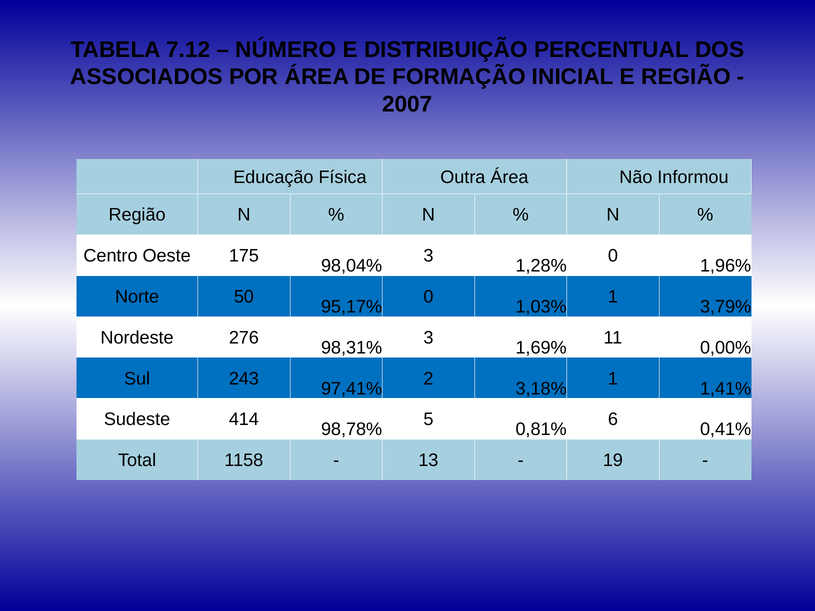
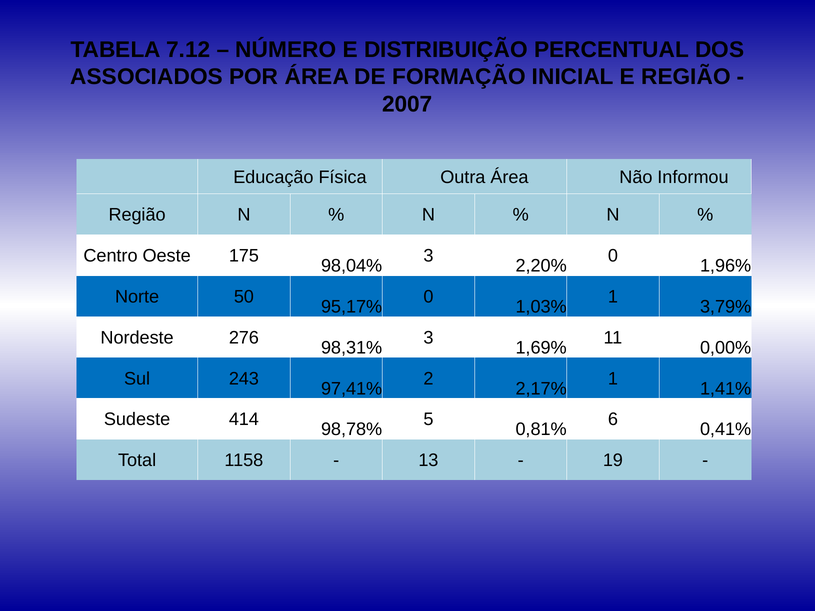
1,28%: 1,28% -> 2,20%
3,18%: 3,18% -> 2,17%
